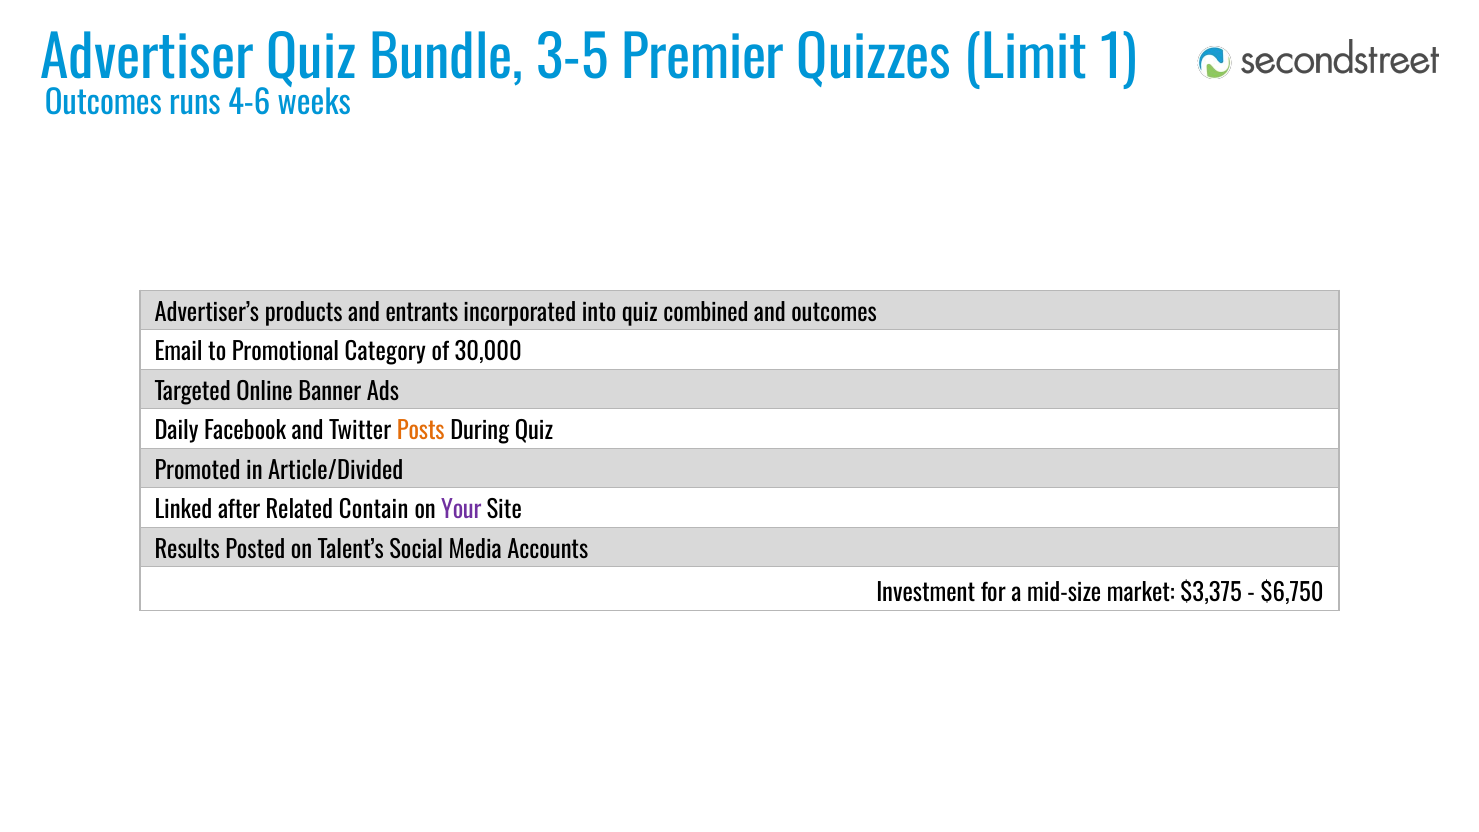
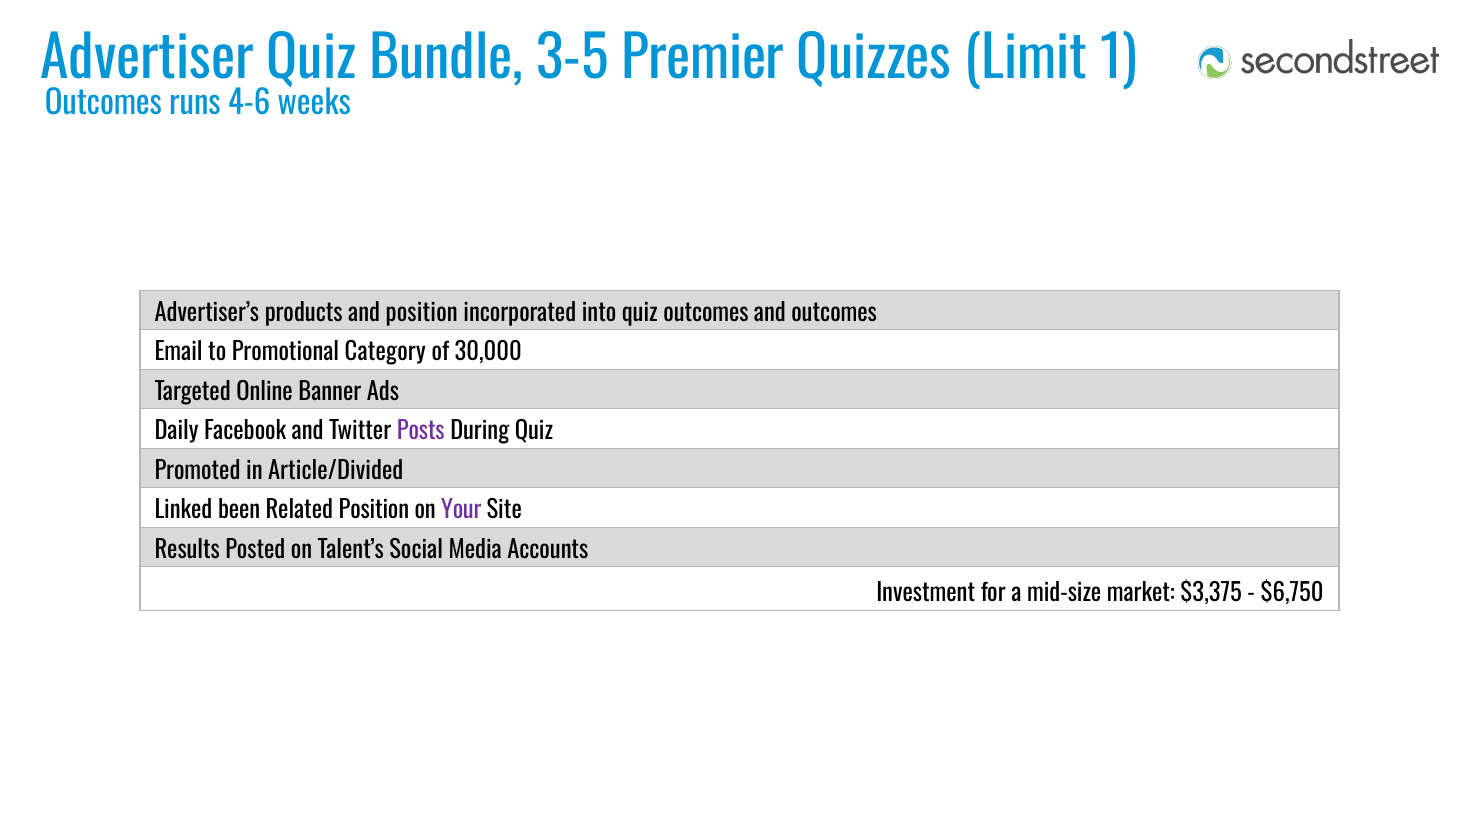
and entrants: entrants -> position
quiz combined: combined -> outcomes
Posts colour: orange -> purple
after: after -> been
Related Contain: Contain -> Position
